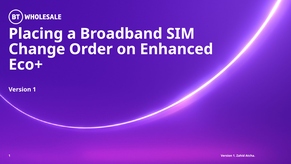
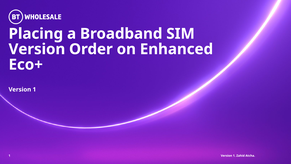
Change at (37, 49): Change -> Version
